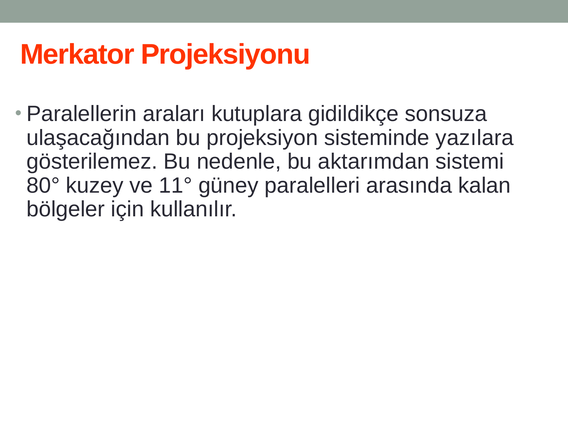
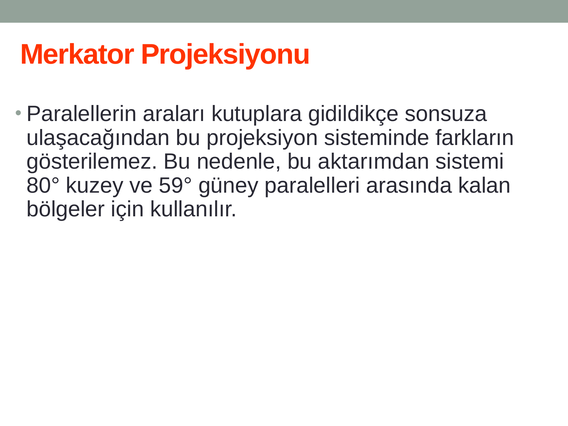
yazılara: yazılara -> farkların
11°: 11° -> 59°
